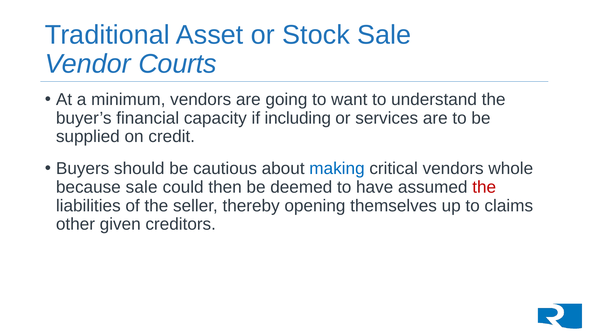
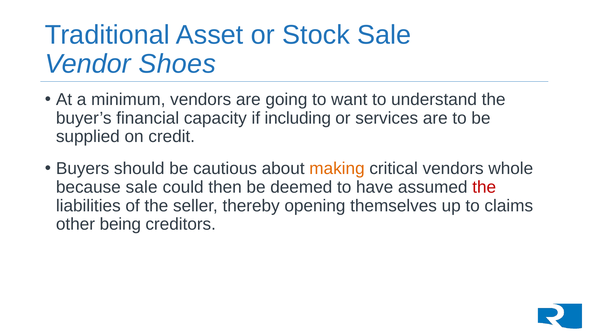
Courts: Courts -> Shoes
making colour: blue -> orange
given: given -> being
